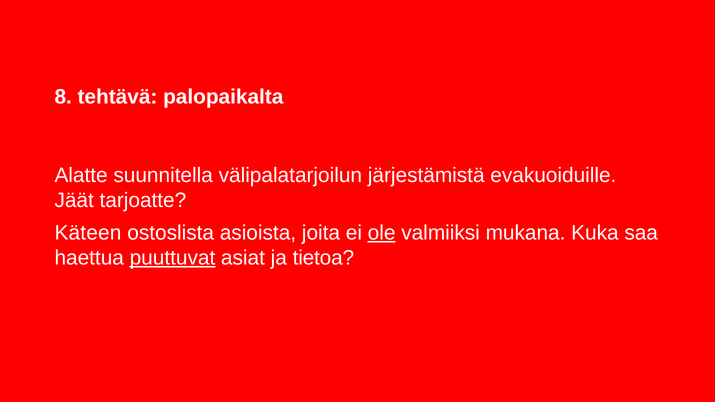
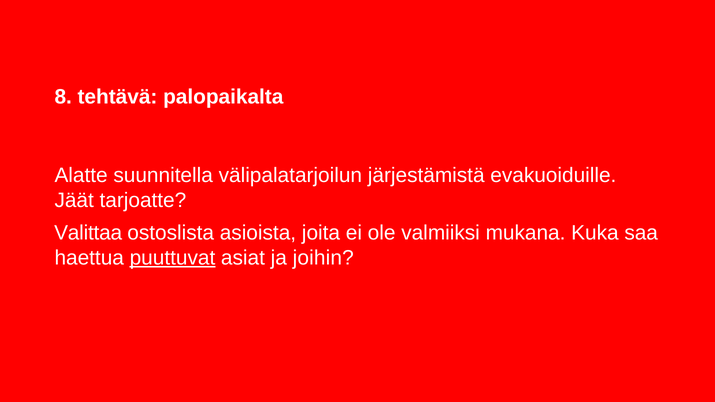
Käteen: Käteen -> Valittaa
ole underline: present -> none
tietoa: tietoa -> joihin
